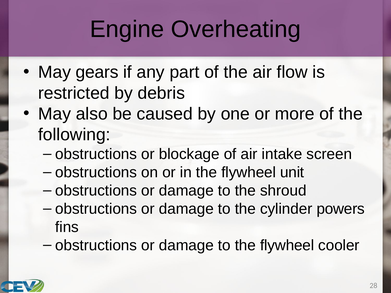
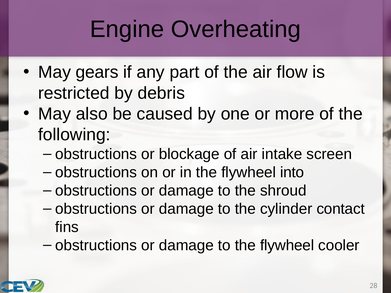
unit: unit -> into
powers: powers -> contact
